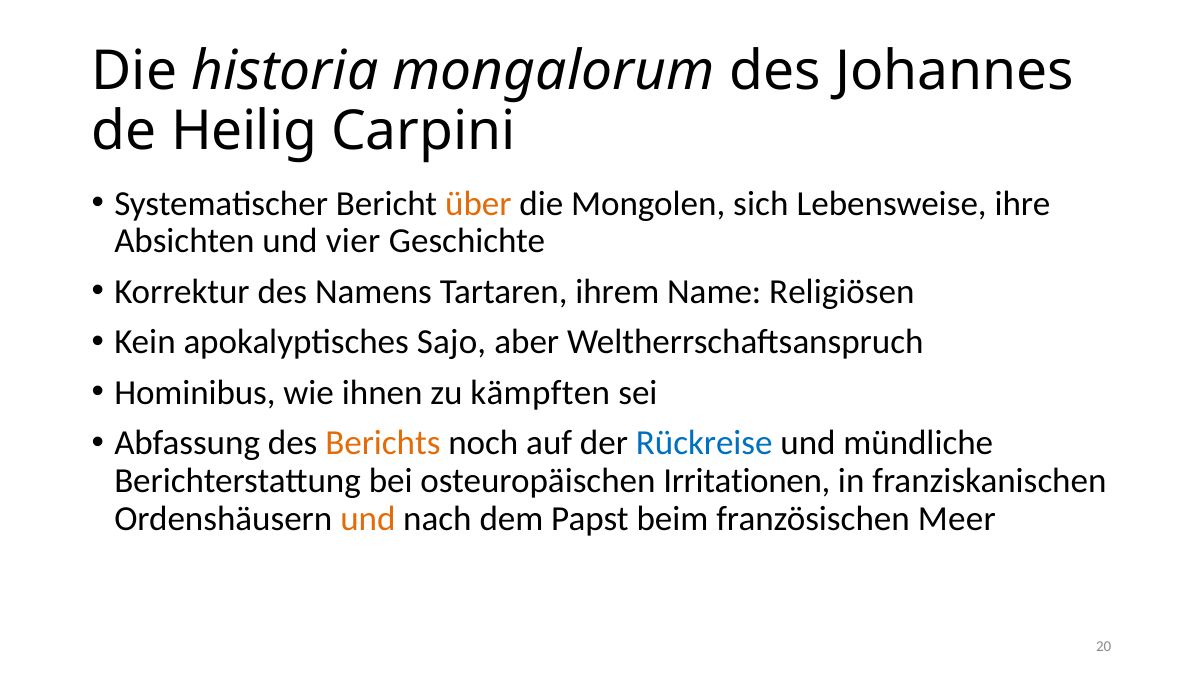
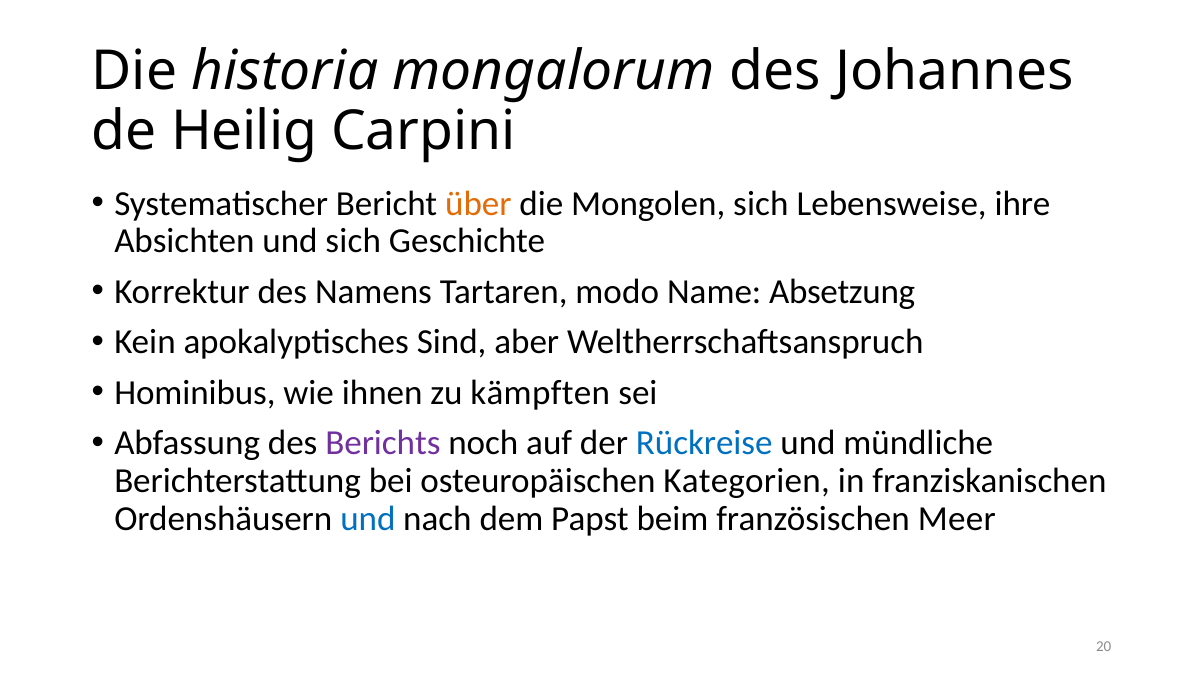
und vier: vier -> sich
ihrem: ihrem -> modo
Religiösen: Religiösen -> Absetzung
Sajo: Sajo -> Sind
Berichts colour: orange -> purple
Irritationen: Irritationen -> Kategorien
und at (368, 518) colour: orange -> blue
